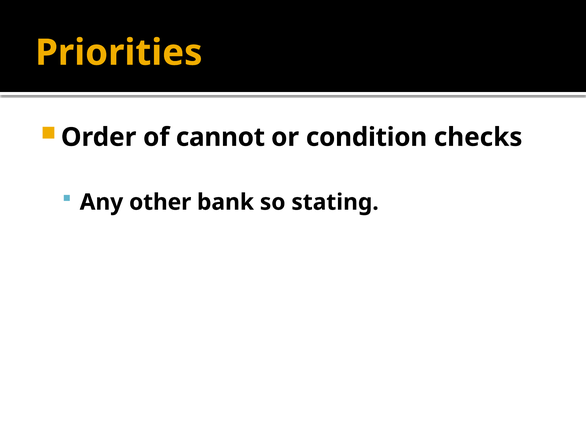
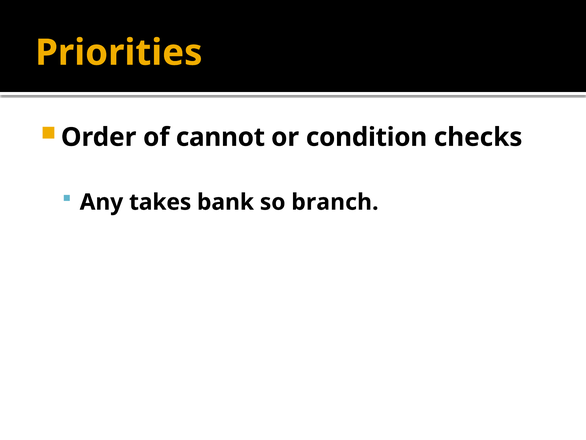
other: other -> takes
stating: stating -> branch
